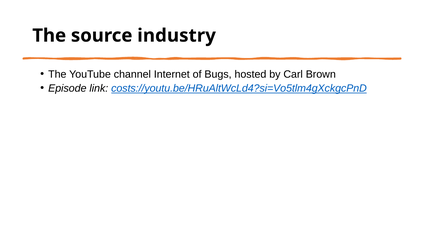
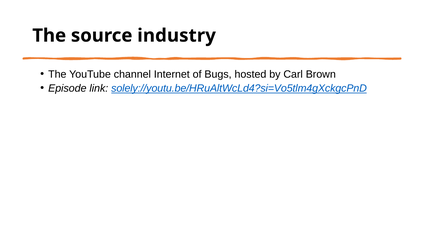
costs://youtu.be/HRuAltWcLd4?si=Vo5tlm4gXckgcPnD: costs://youtu.be/HRuAltWcLd4?si=Vo5tlm4gXckgcPnD -> solely://youtu.be/HRuAltWcLd4?si=Vo5tlm4gXckgcPnD
